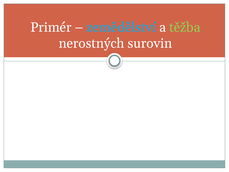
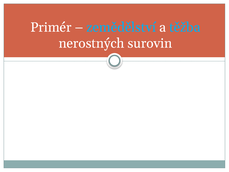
těžba colour: light green -> light blue
